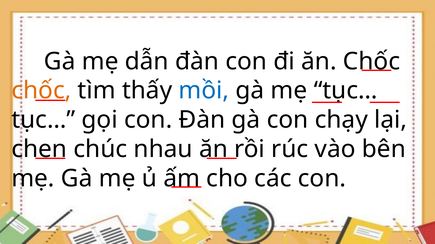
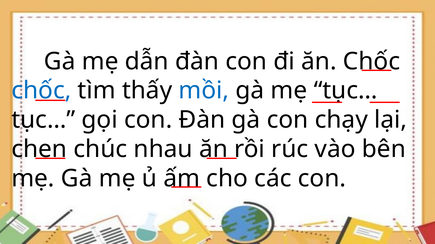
chốc at (41, 91) colour: orange -> blue
